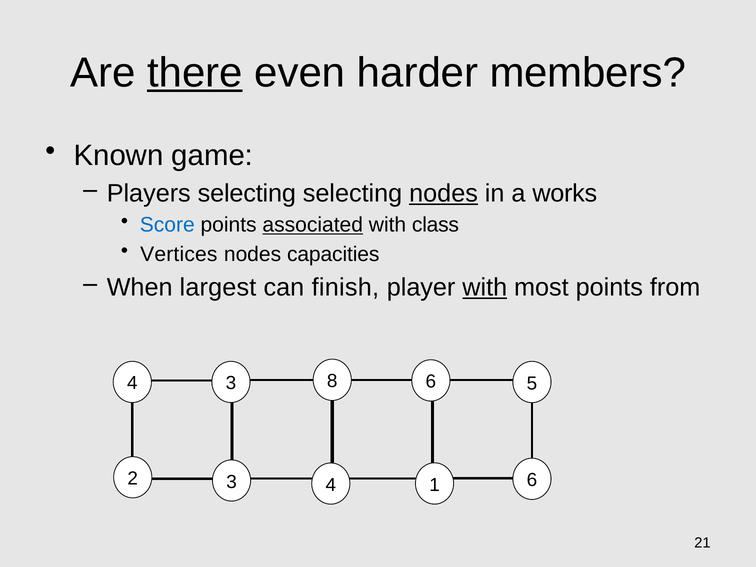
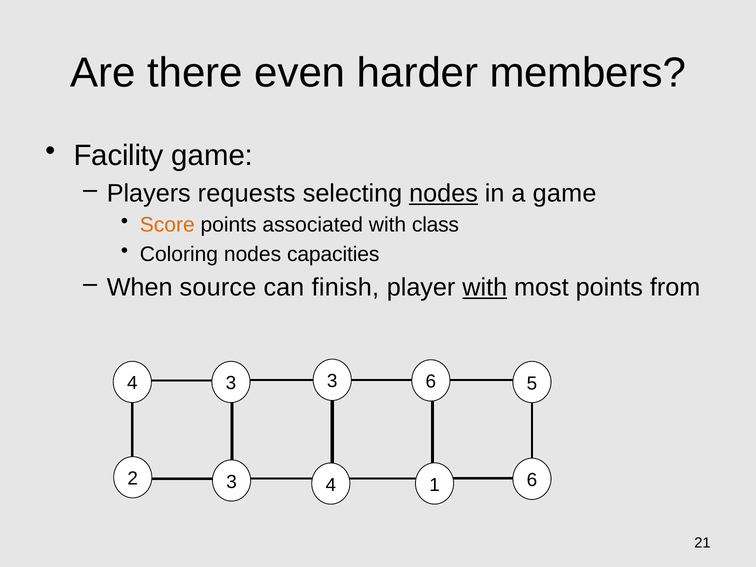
there underline: present -> none
Known: Known -> Facility
Players selecting: selecting -> requests
a works: works -> game
Score colour: blue -> orange
associated underline: present -> none
Vertices: Vertices -> Coloring
largest: largest -> source
3 8: 8 -> 3
